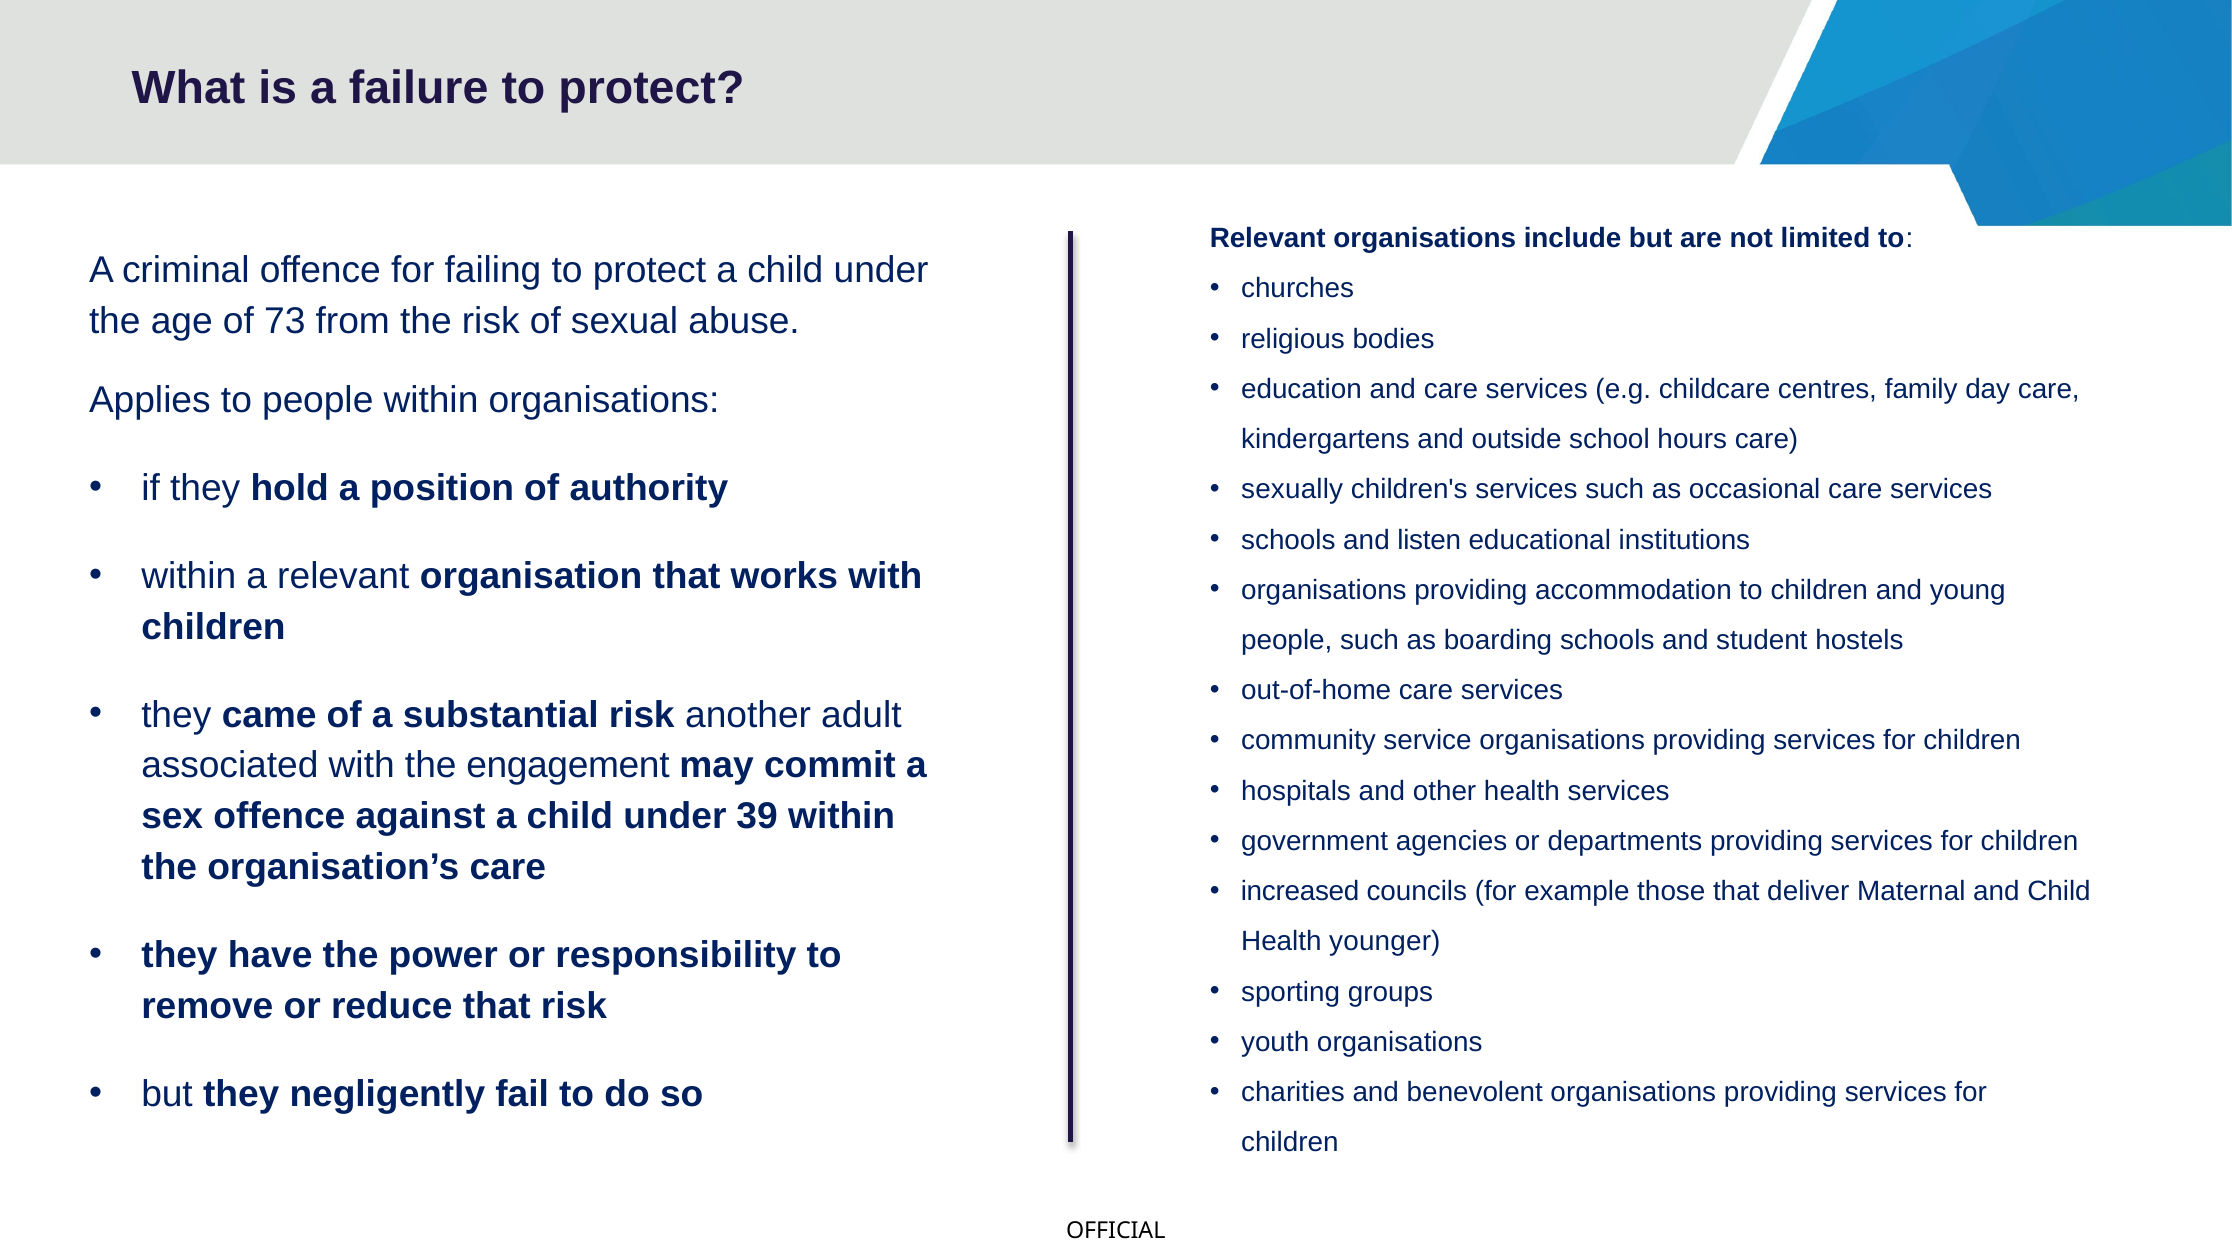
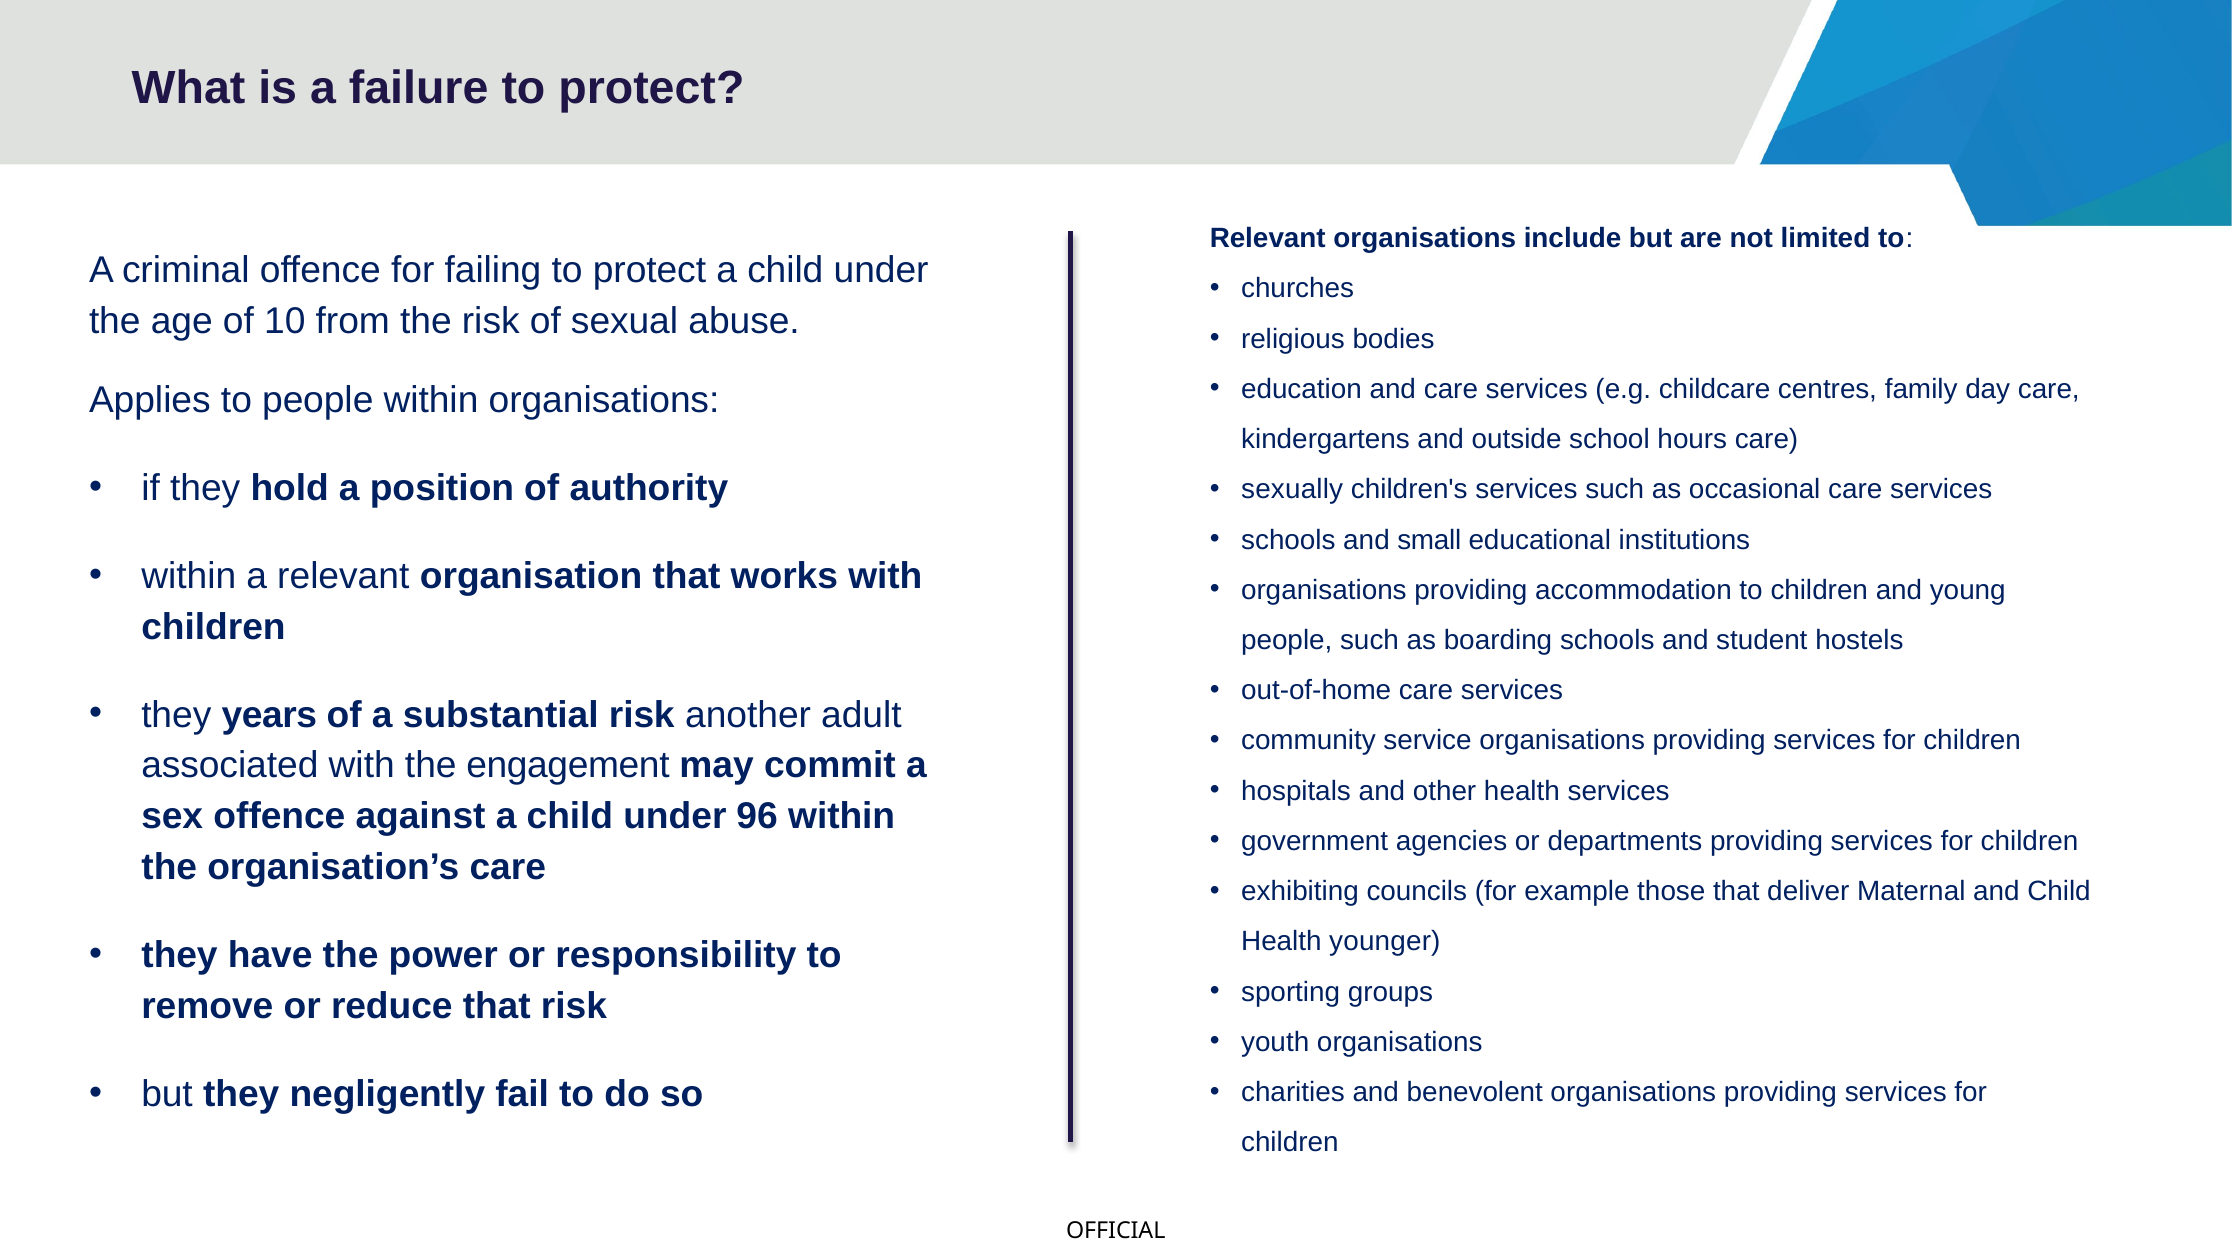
73: 73 -> 10
listen: listen -> small
came: came -> years
39: 39 -> 96
increased: increased -> exhibiting
